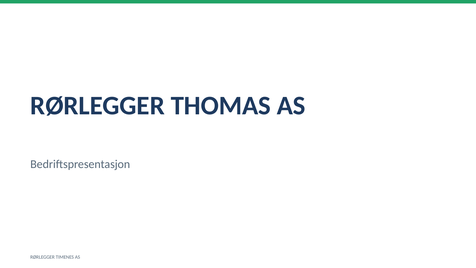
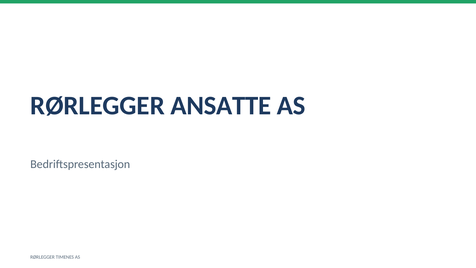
THOMAS: THOMAS -> ANSATTE
